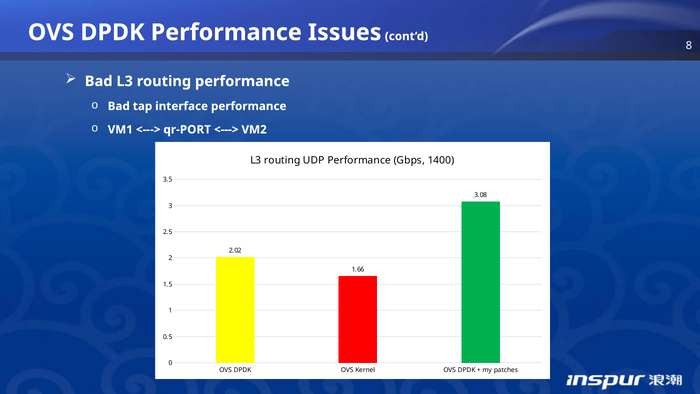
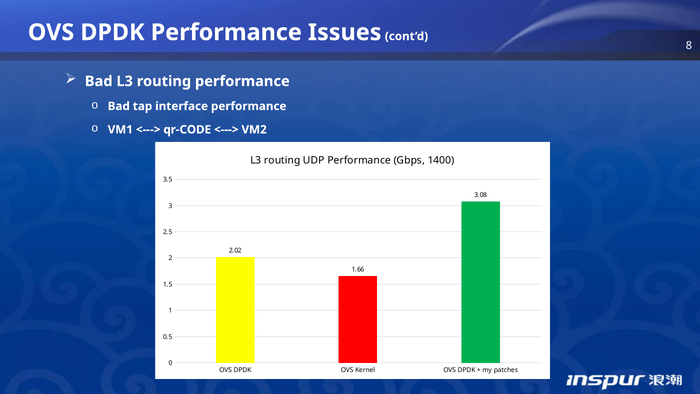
qr-PORT: qr-PORT -> qr-CODE
